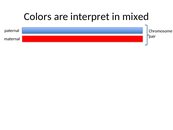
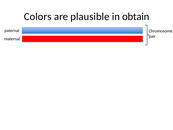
interpret: interpret -> plausible
mixed: mixed -> obtain
